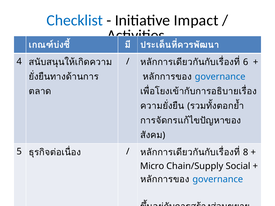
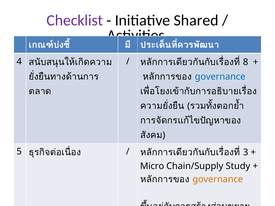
Checklist colour: blue -> purple
Impact: Impact -> Shared
6: 6 -> 8
8: 8 -> 3
Social: Social -> Study
governance at (218, 180) colour: blue -> orange
